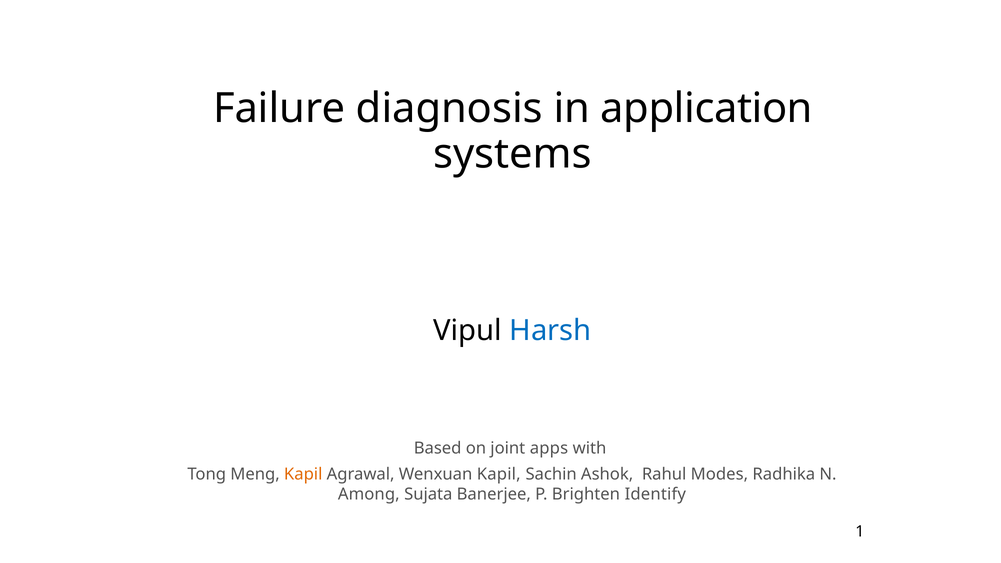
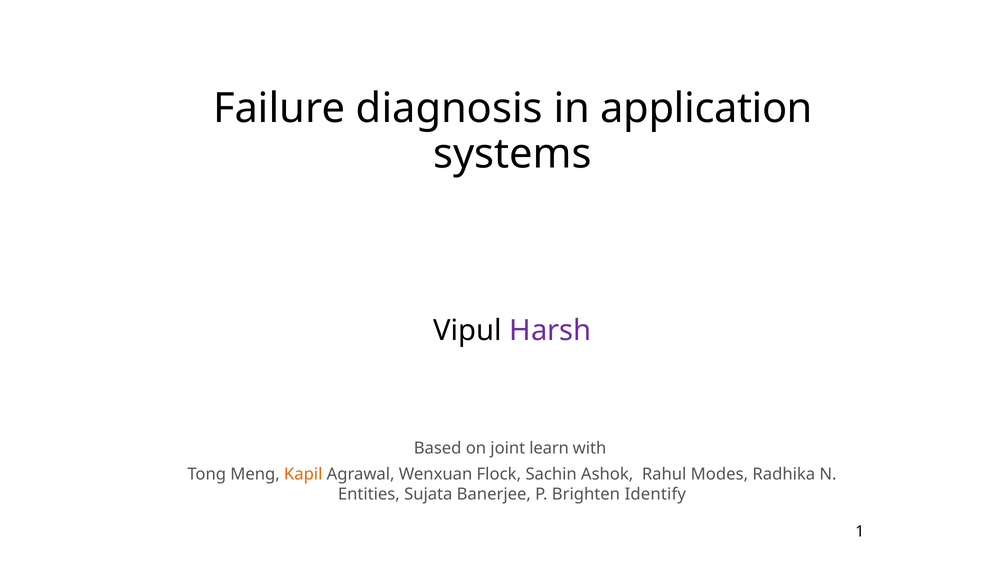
Harsh colour: blue -> purple
apps: apps -> learn
Wenxuan Kapil: Kapil -> Flock
Among: Among -> Entities
